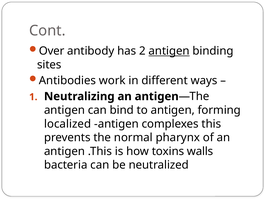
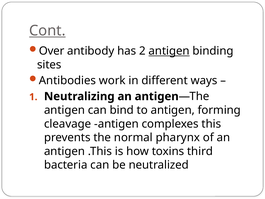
Cont underline: none -> present
localized: localized -> cleavage
walls: walls -> third
